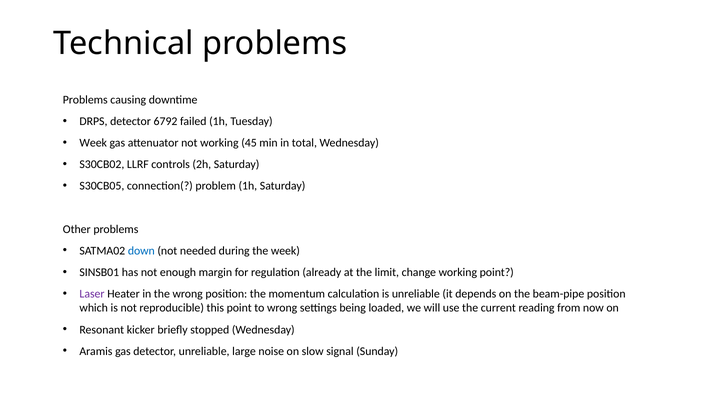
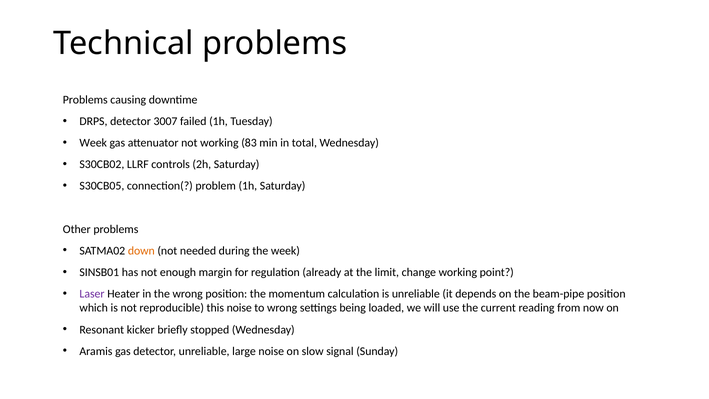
6792: 6792 -> 3007
45: 45 -> 83
down colour: blue -> orange
this point: point -> noise
